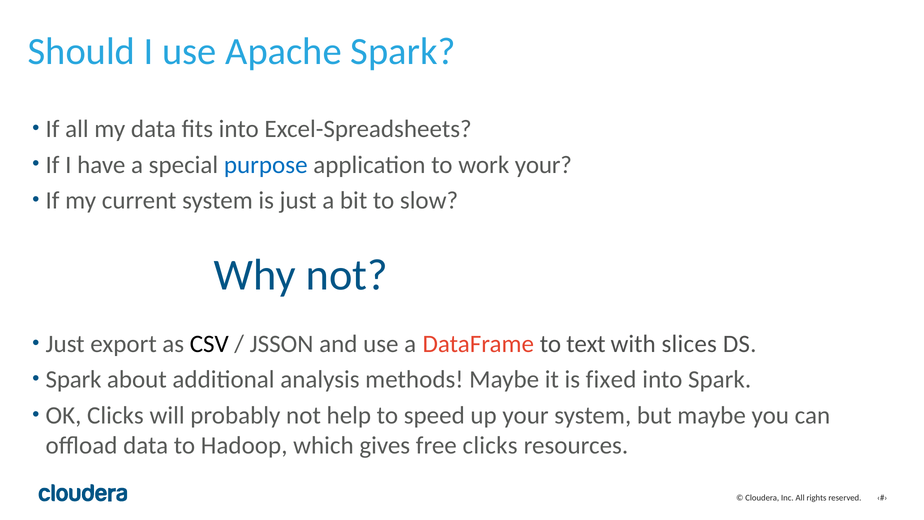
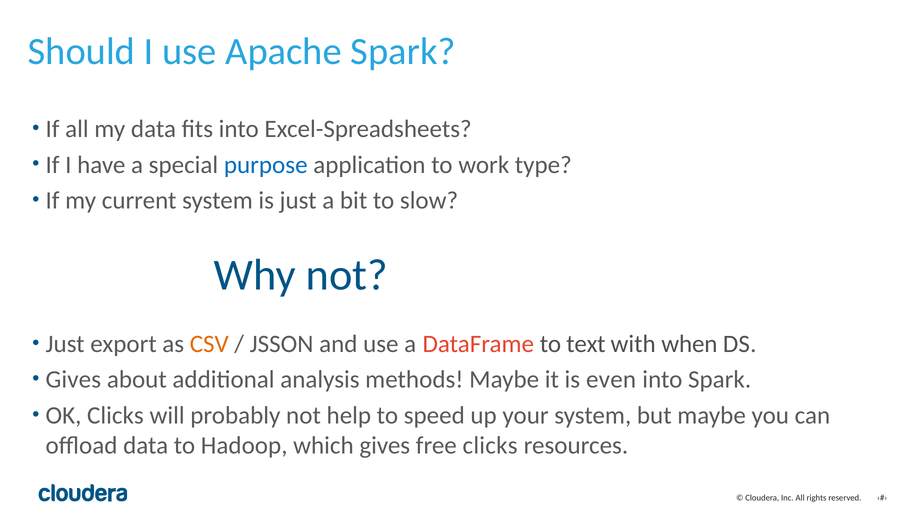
work your: your -> type
CSV colour: black -> orange
slices: slices -> when
Spark at (74, 380): Spark -> Gives
fixed: fixed -> even
